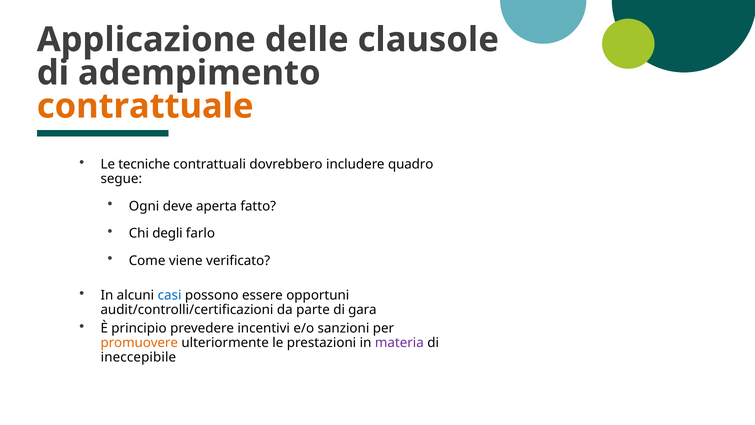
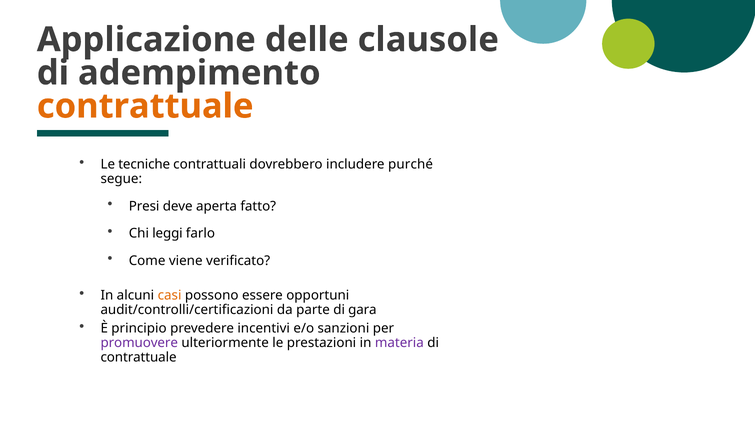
quadro: quadro -> purché
Ogni: Ogni -> Presi
degli: degli -> leggi
casi colour: blue -> orange
promuovere colour: orange -> purple
ineccepibile at (138, 357): ineccepibile -> contrattuale
